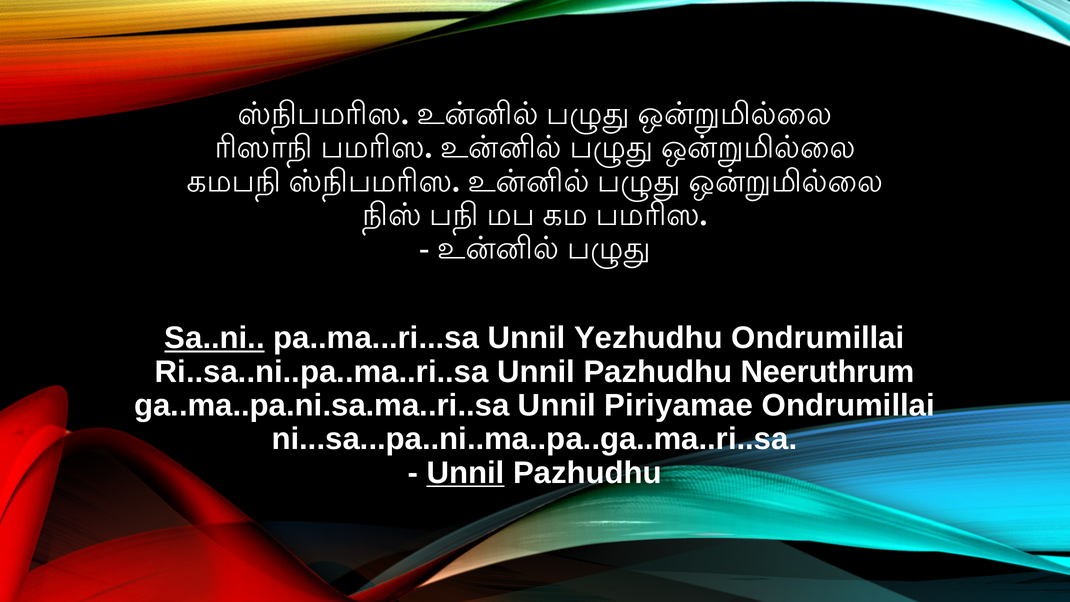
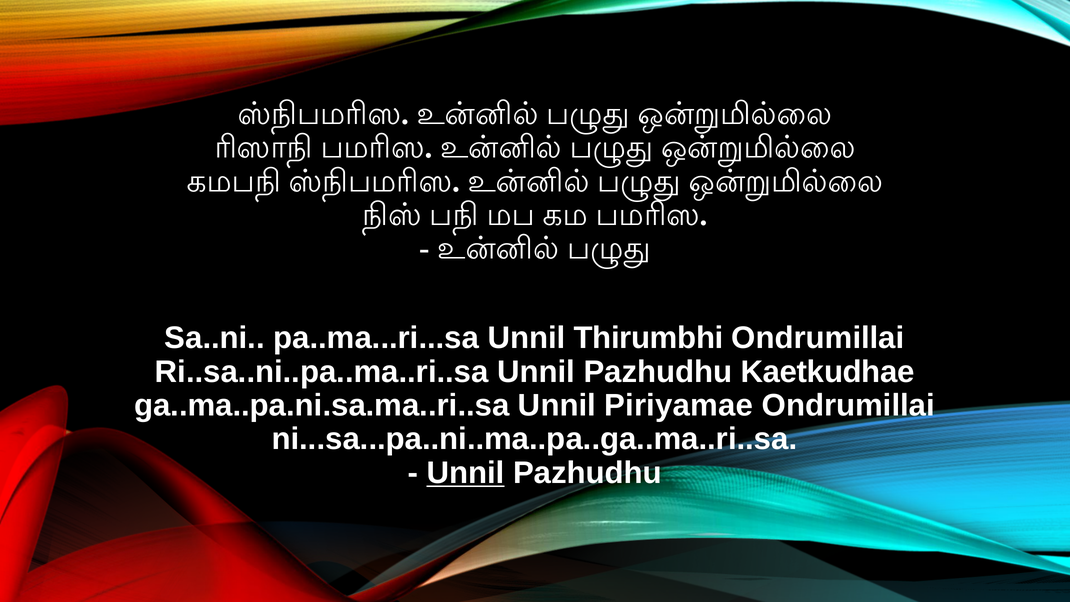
Sa..ni underline: present -> none
Yezhudhu: Yezhudhu -> Thirumbhi
Neeruthrum: Neeruthrum -> Kaetkudhae
